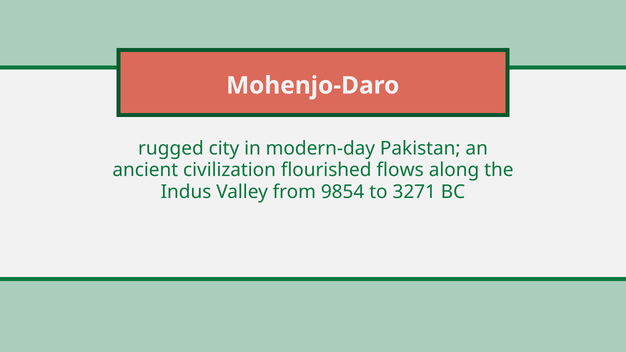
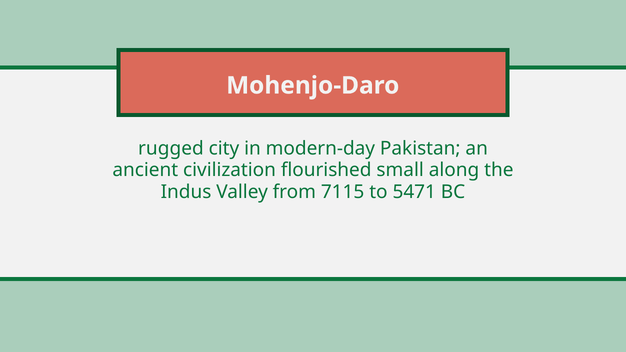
flows: flows -> small
9854: 9854 -> 7115
3271: 3271 -> 5471
